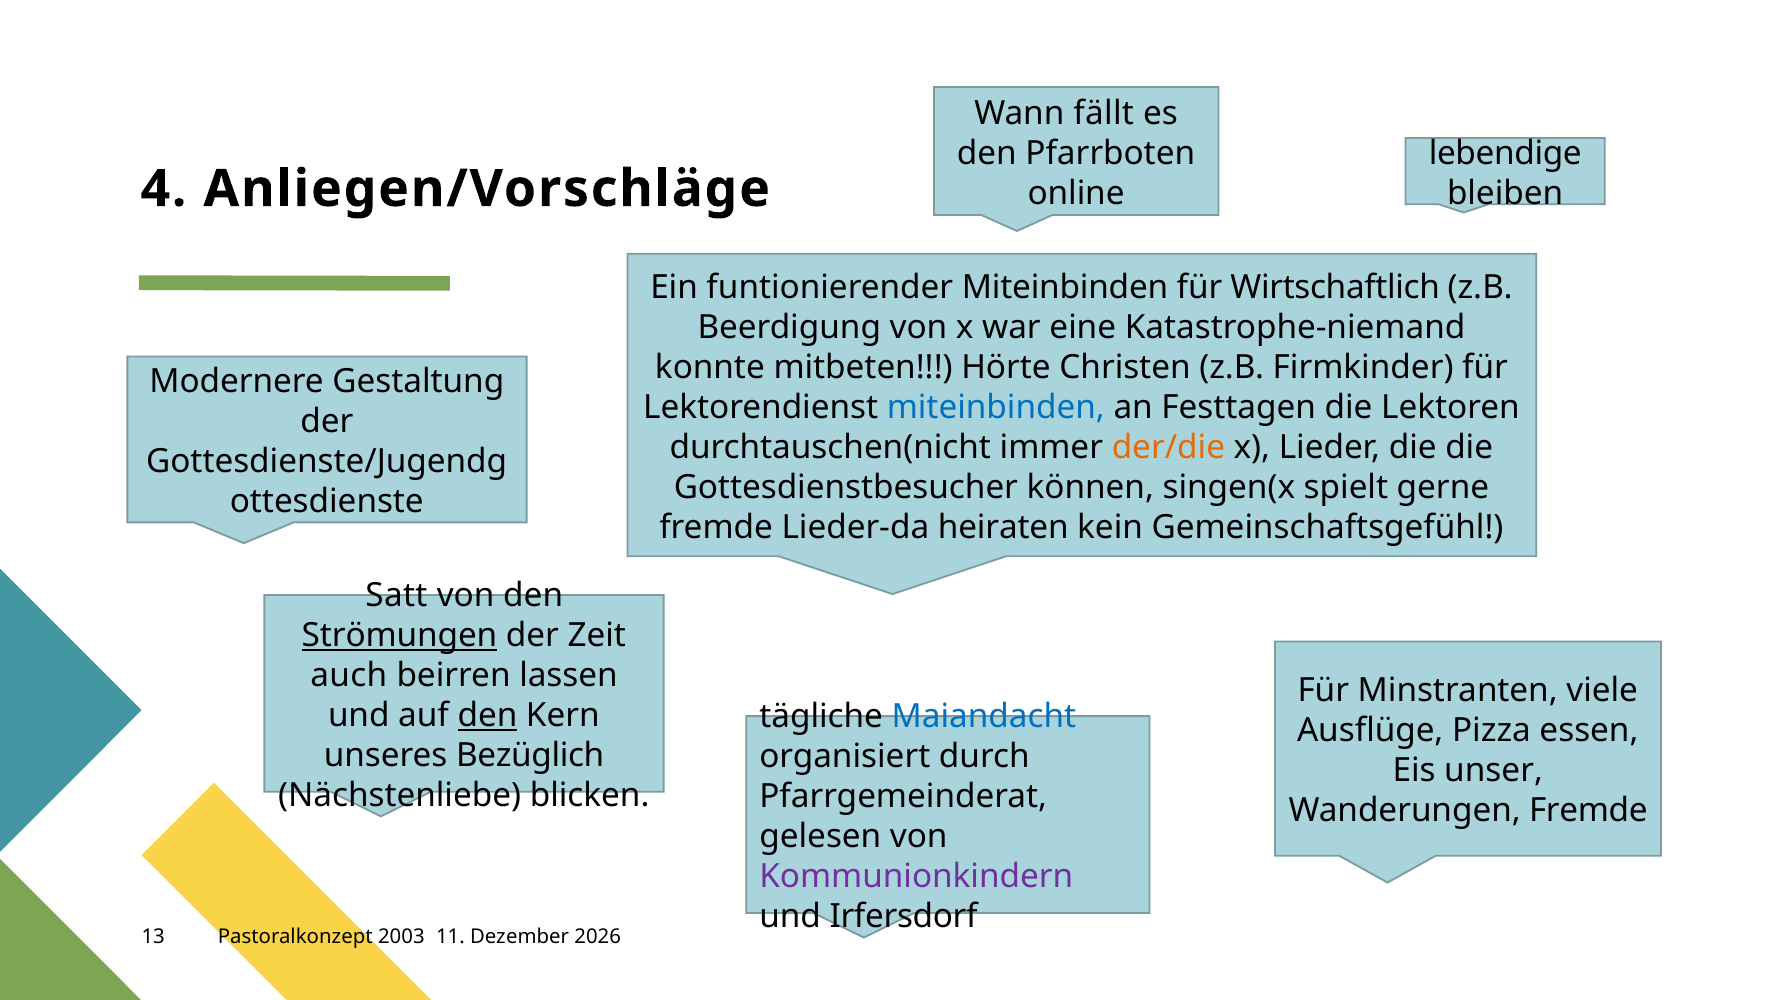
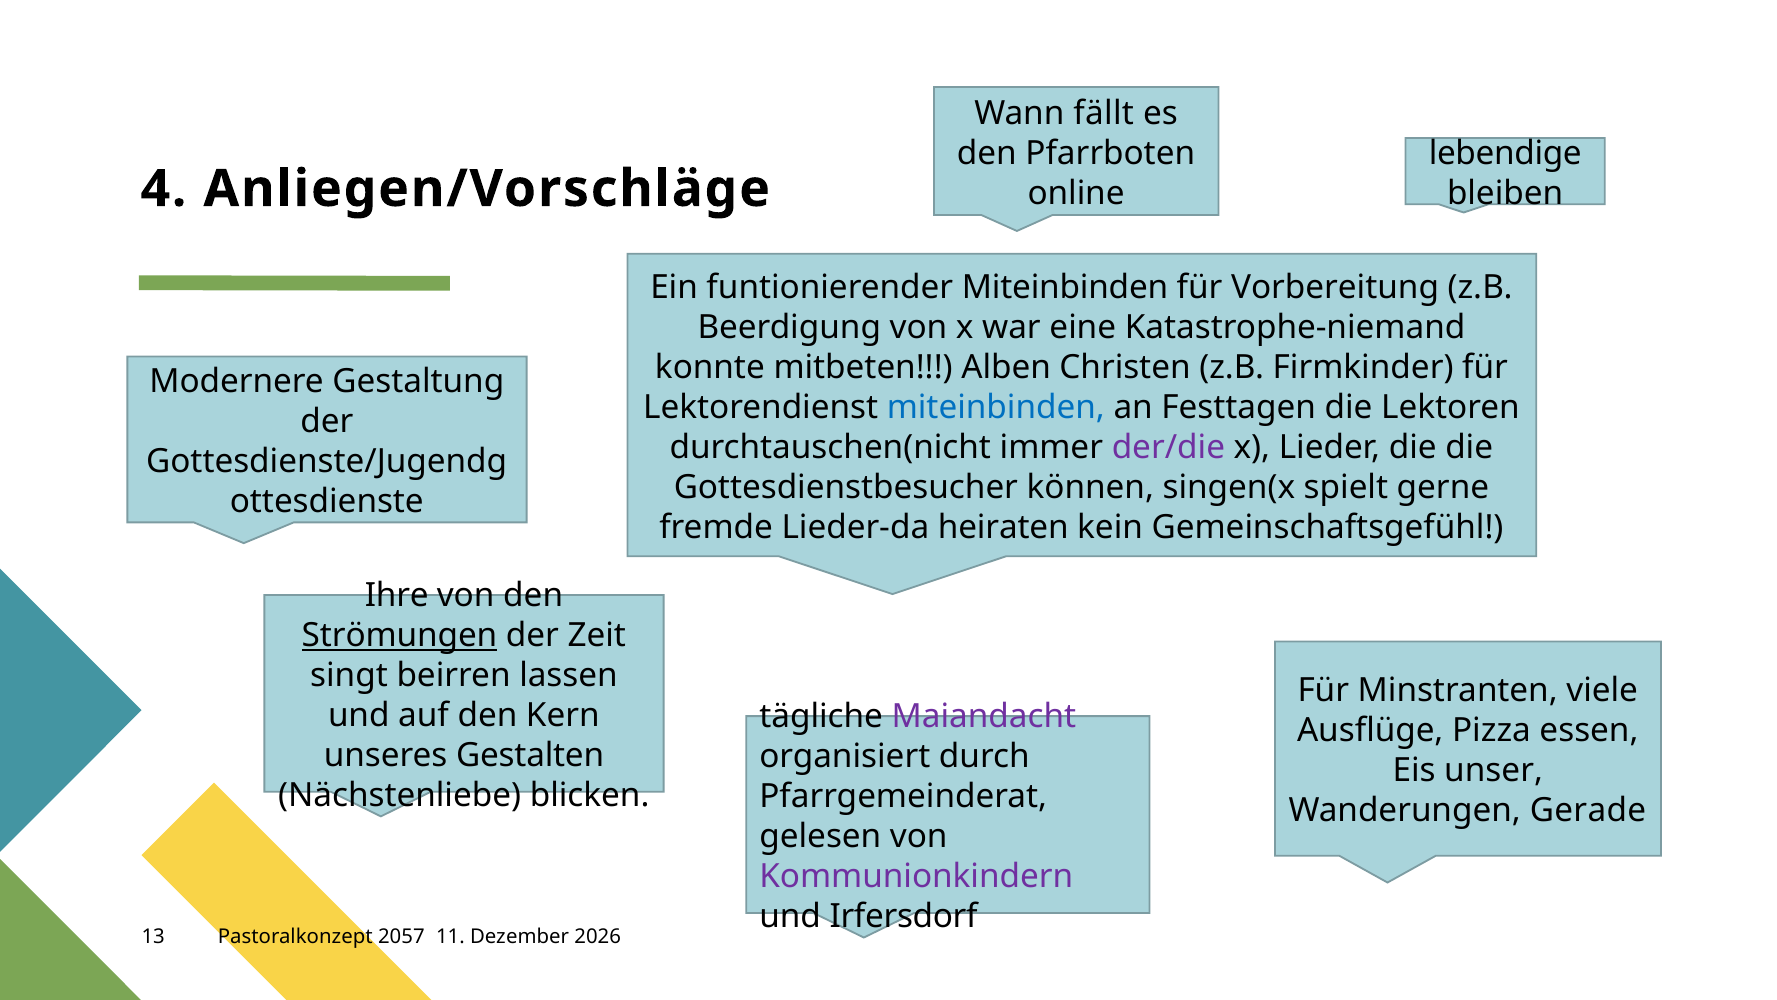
Wirtschaftlich: Wirtschaftlich -> Vorbereitung
Hörte: Hörte -> Alben
der/die colour: orange -> purple
Satt: Satt -> Ihre
auch: auch -> singt
den at (487, 715) underline: present -> none
Maiandacht colour: blue -> purple
Bezüglich: Bezüglich -> Gestalten
Wanderungen Fremde: Fremde -> Gerade
2003: 2003 -> 2057
